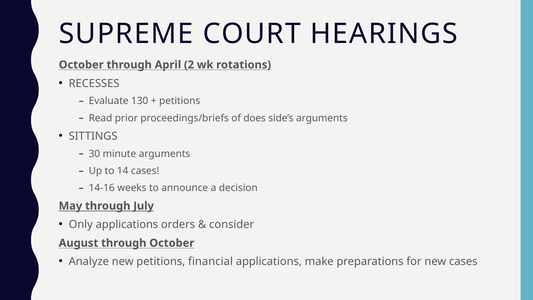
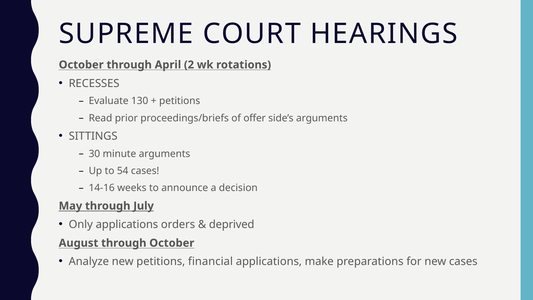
does: does -> offer
14: 14 -> 54
consider: consider -> deprived
